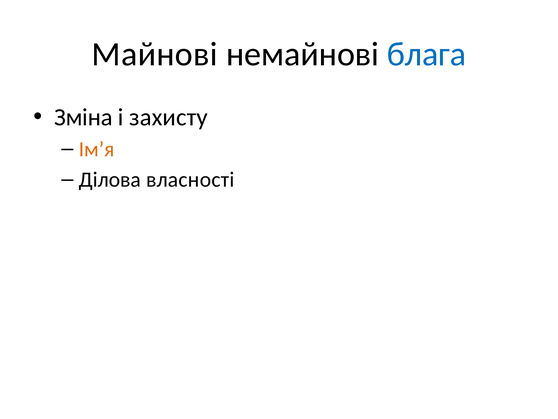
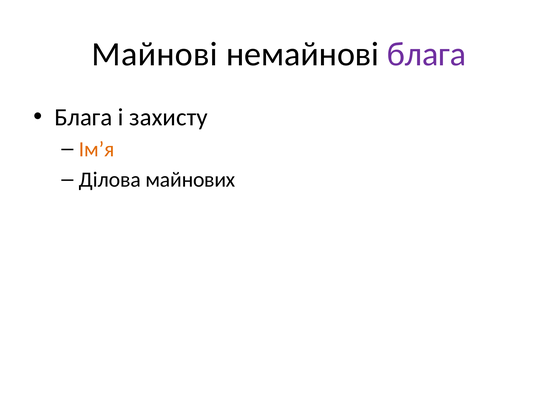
блага at (427, 54) colour: blue -> purple
Зміна at (83, 117): Зміна -> Блага
власності: власності -> майнових
